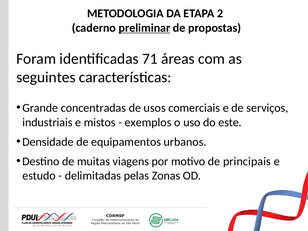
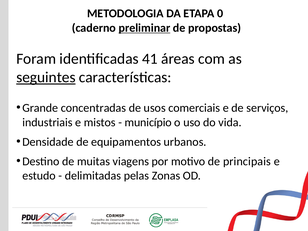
2: 2 -> 0
71: 71 -> 41
seguintes underline: none -> present
exemplos: exemplos -> município
este: este -> vida
